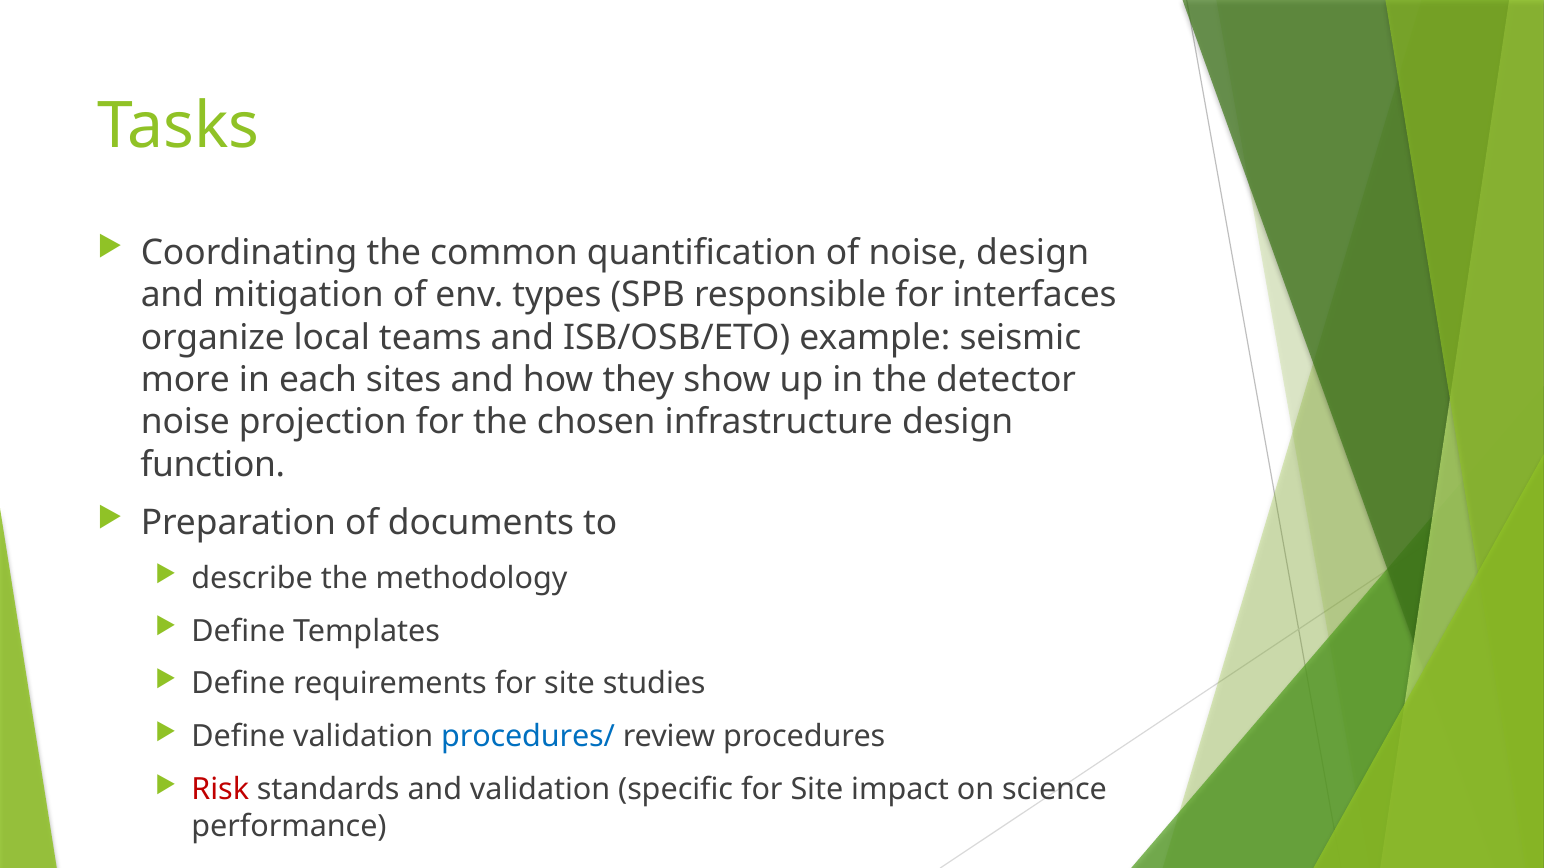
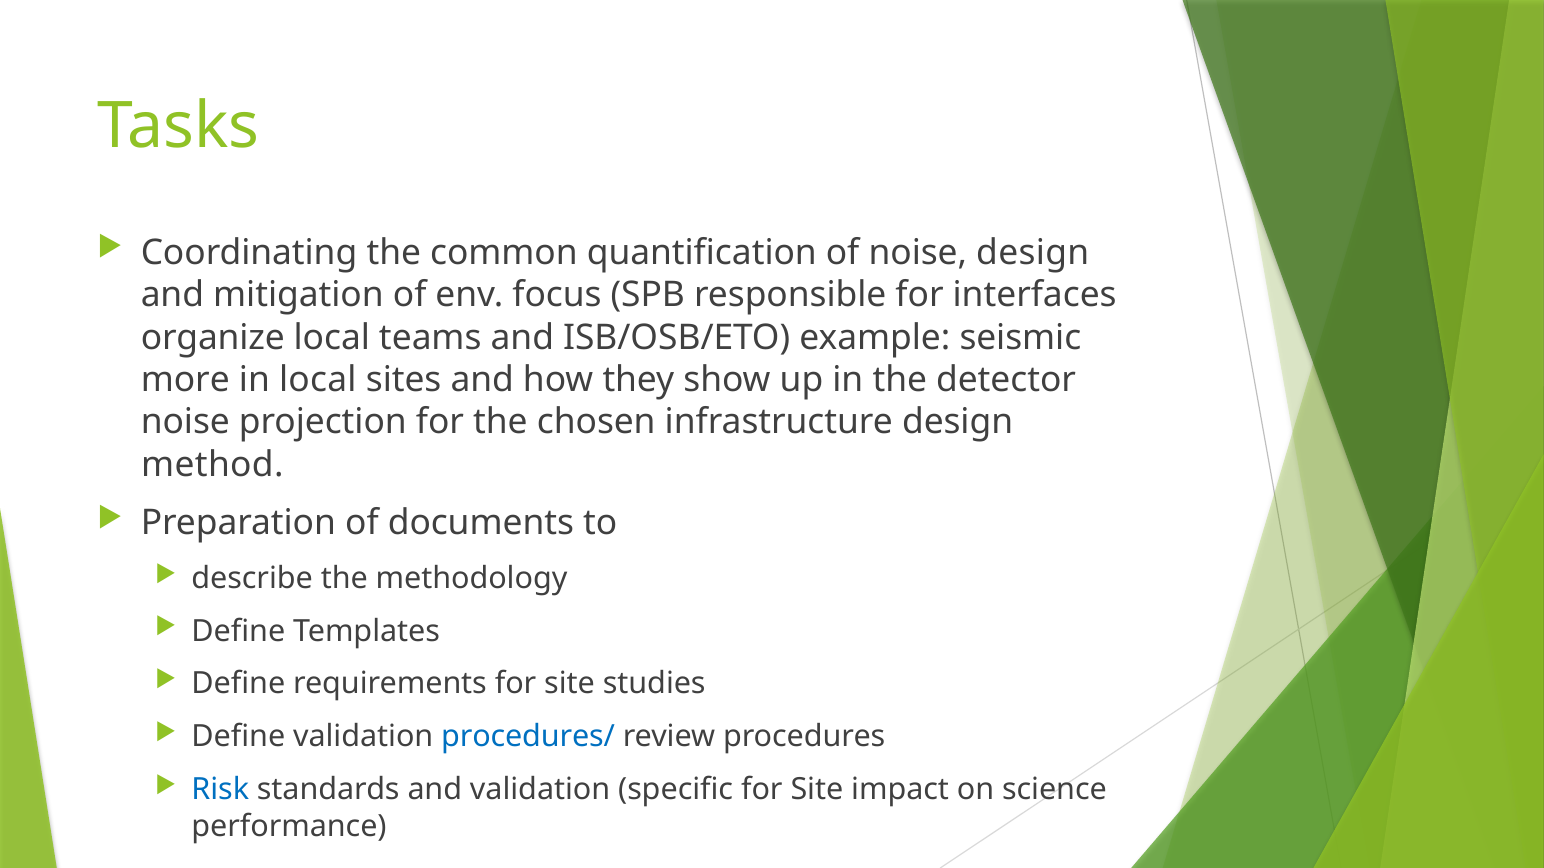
types: types -> focus
in each: each -> local
function: function -> method
Risk colour: red -> blue
